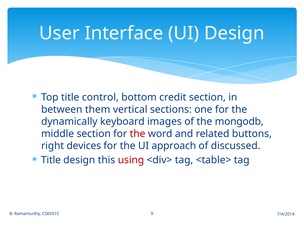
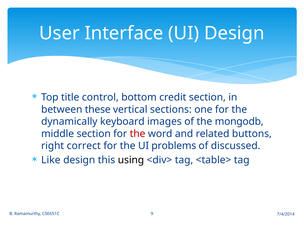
them: them -> these
devices: devices -> correct
approach: approach -> problems
Title at (51, 160): Title -> Like
using colour: red -> black
